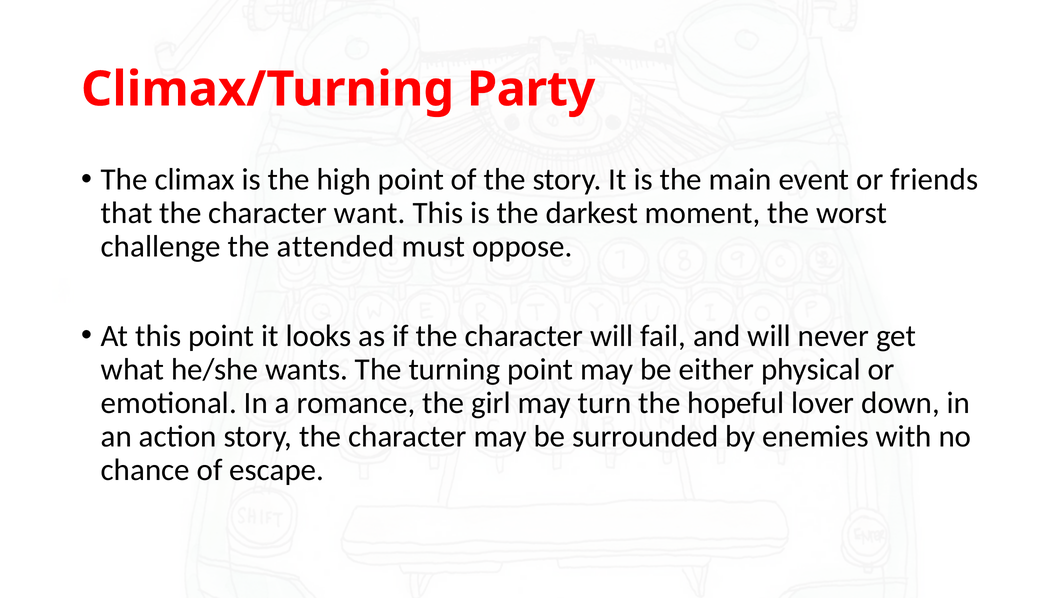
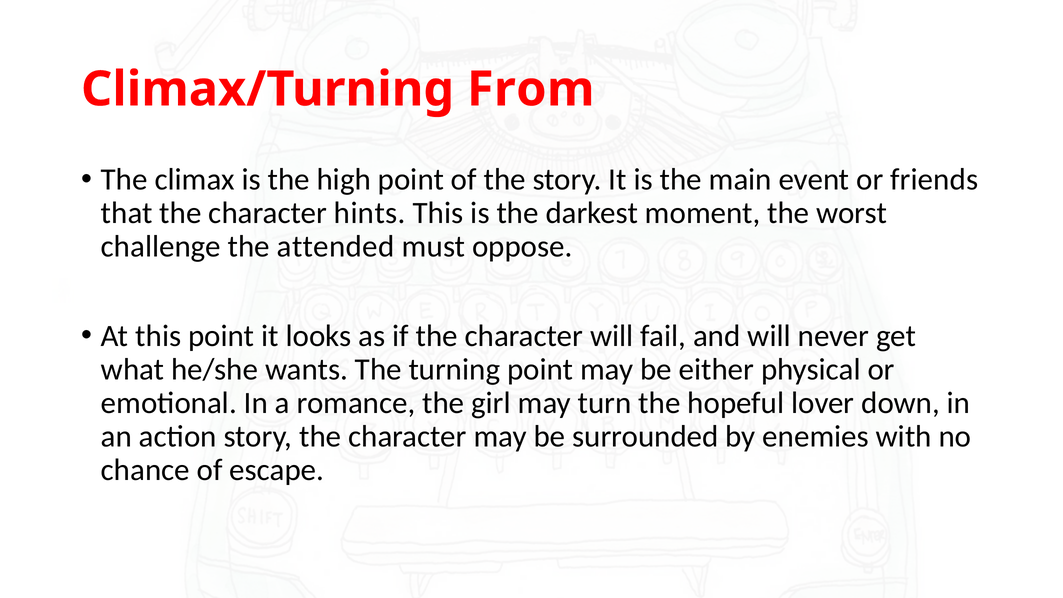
Party: Party -> From
want: want -> hints
